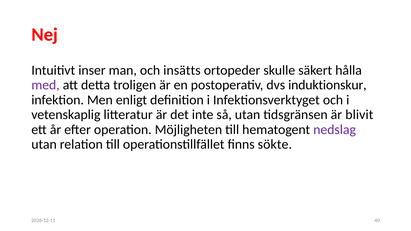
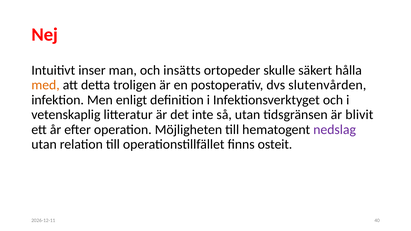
med colour: purple -> orange
induktionskur: induktionskur -> slutenvården
sökte: sökte -> osteit
